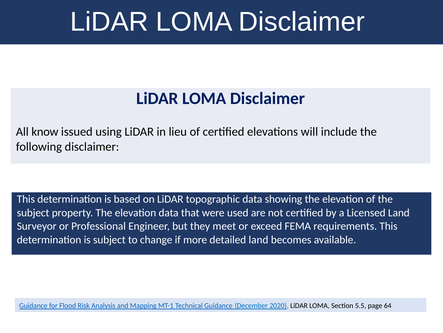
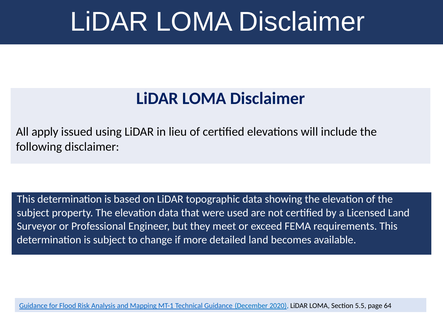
know: know -> apply
